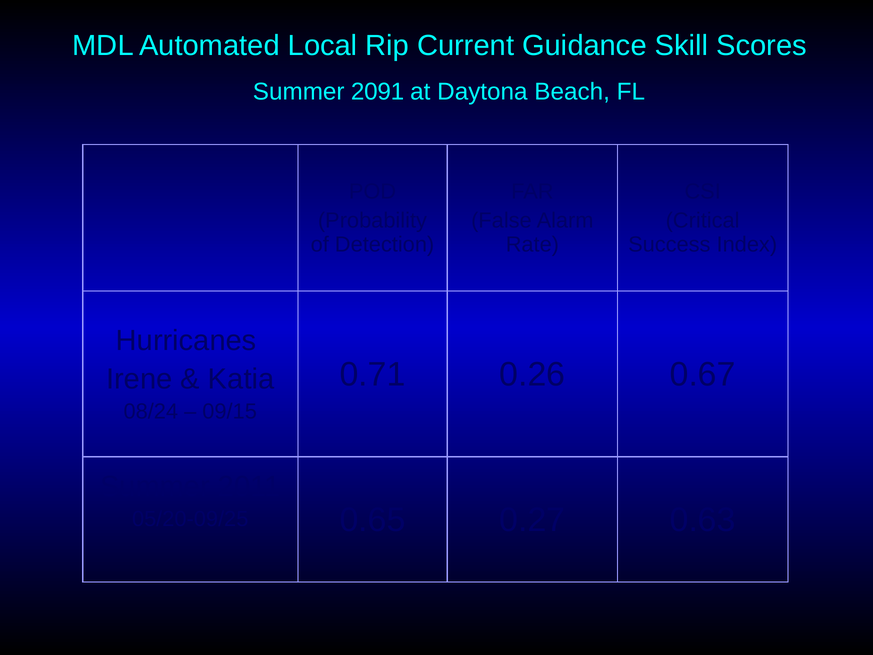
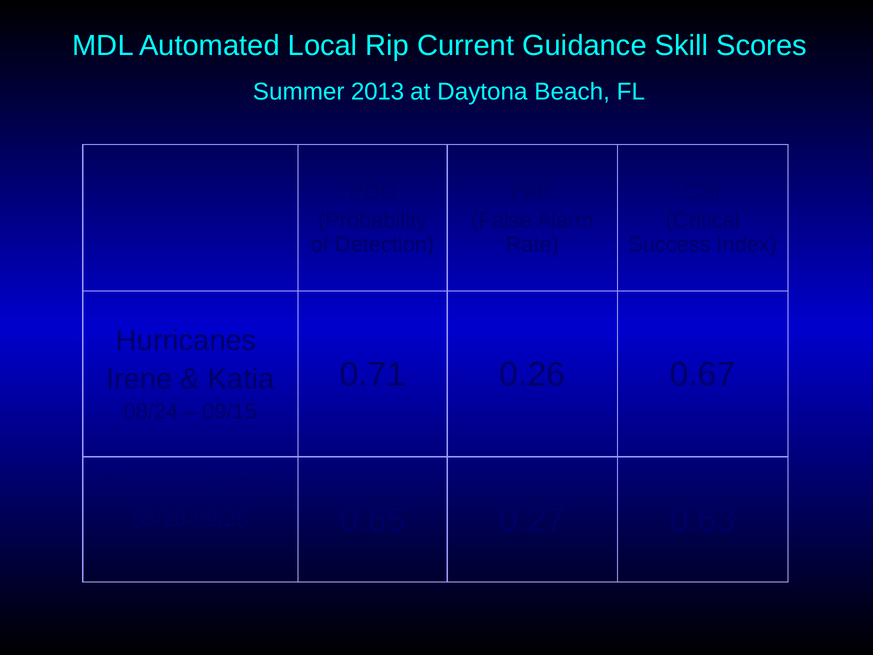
2091: 2091 -> 2013
